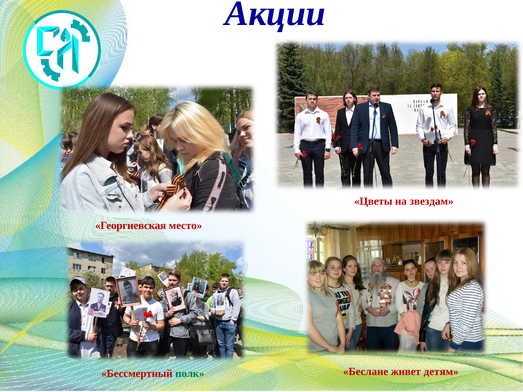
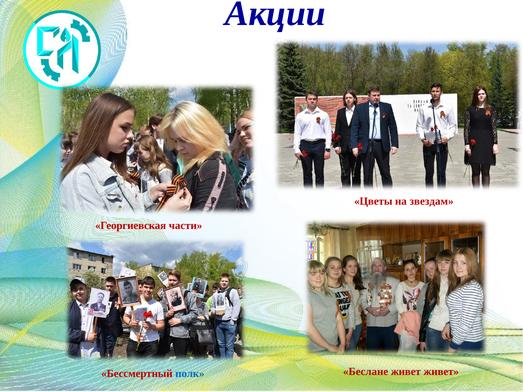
место: место -> части
живет детям: детям -> живет
полк colour: green -> blue
